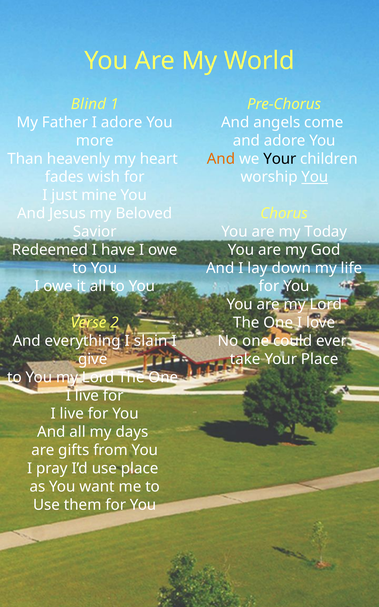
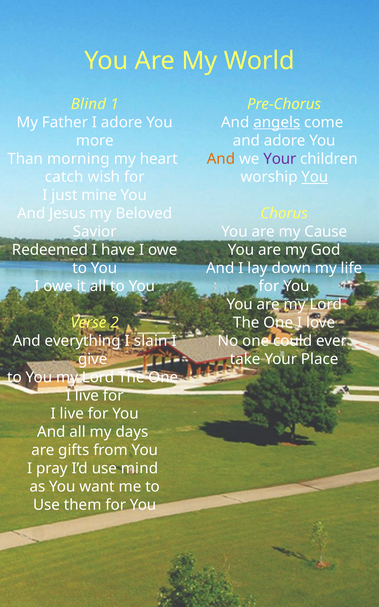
angels underline: none -> present
heavenly: heavenly -> morning
Your at (280, 159) colour: black -> purple
fades: fades -> catch
Today: Today -> Cause
use place: place -> mind
